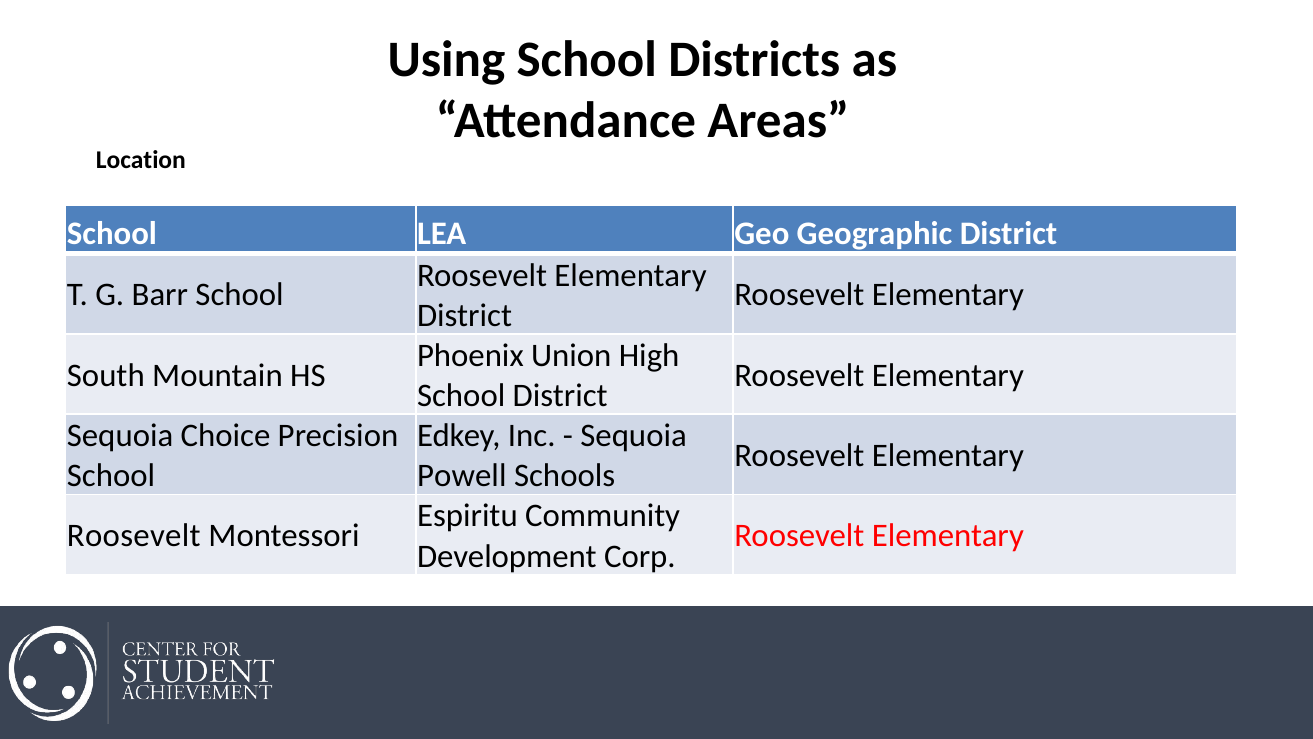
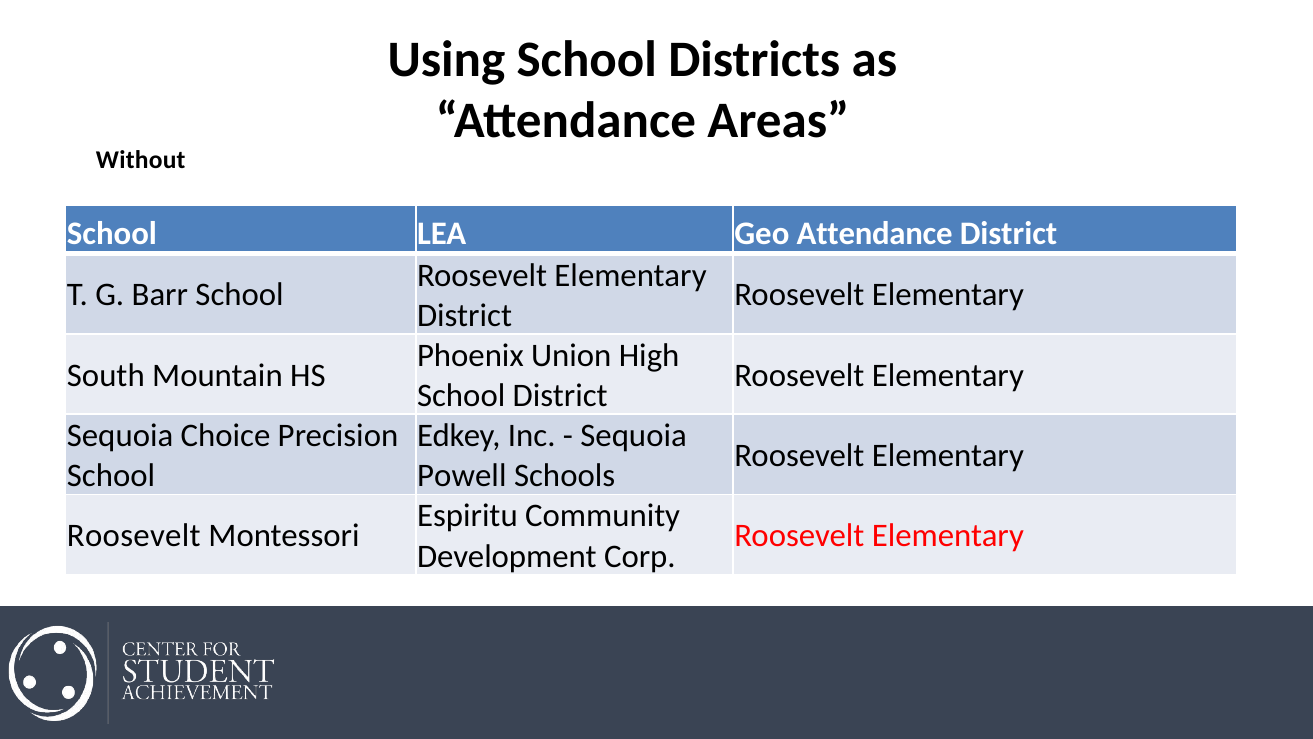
Location: Location -> Without
Geo Geographic: Geographic -> Attendance
